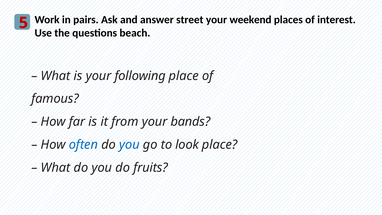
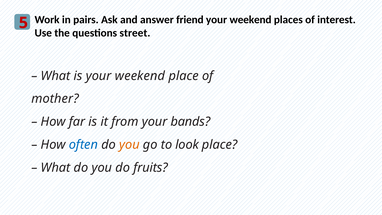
street: street -> friend
beach: beach -> street
is your following: following -> weekend
famous: famous -> mother
you at (129, 145) colour: blue -> orange
